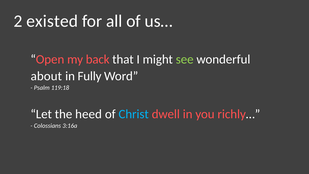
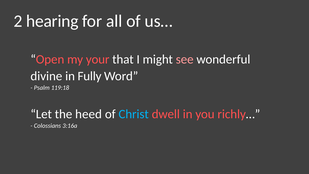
existed: existed -> hearing
back: back -> your
see colour: light green -> pink
about: about -> divine
